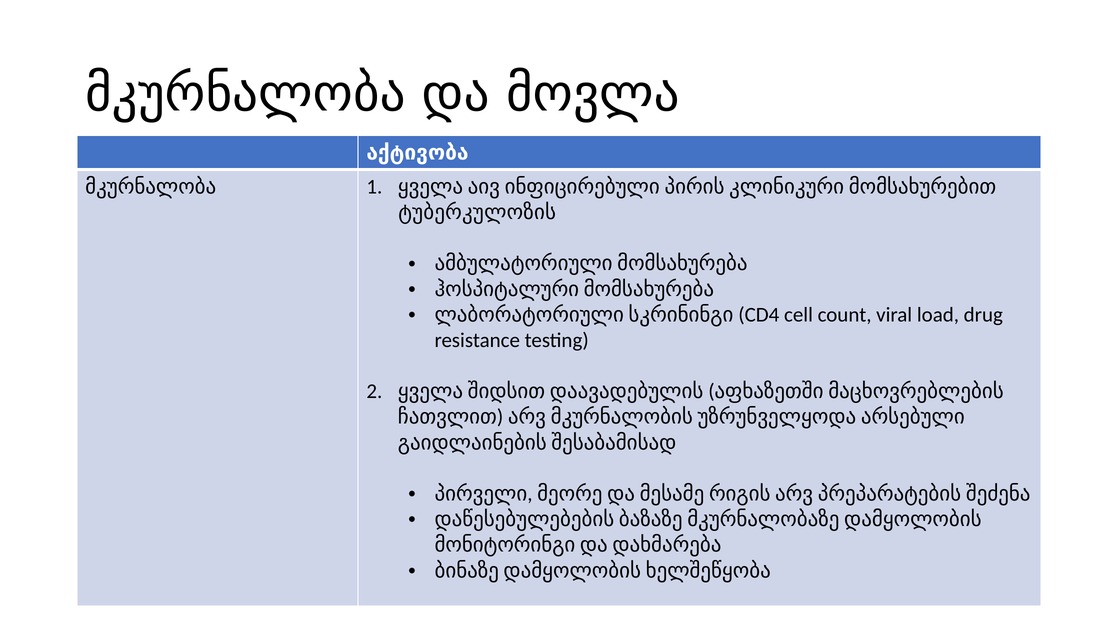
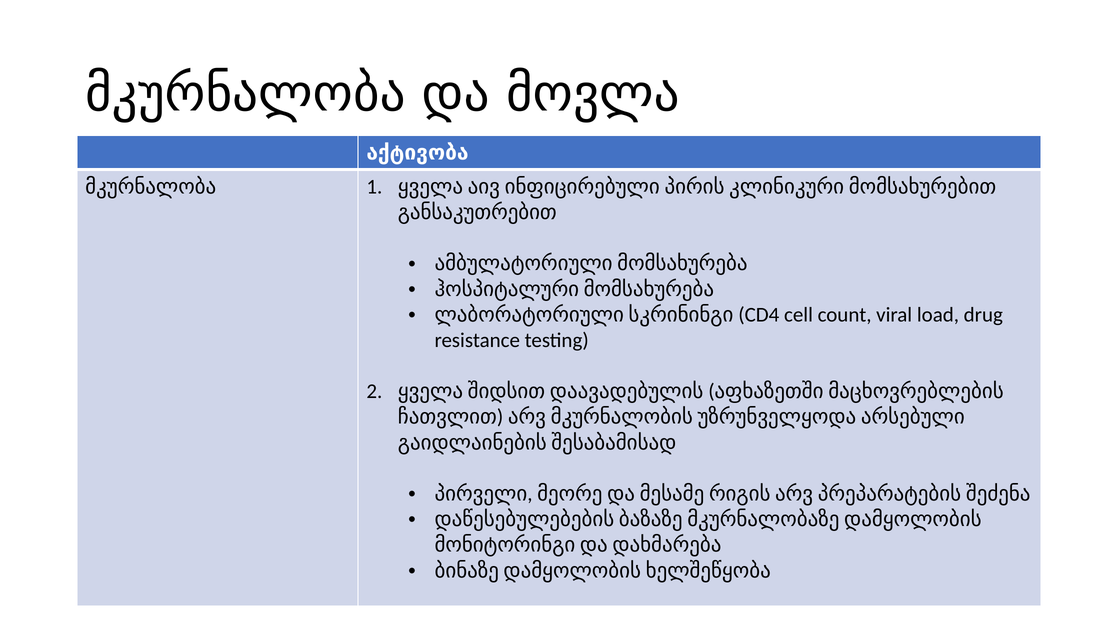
ტუბერკულოზის: ტუბერკულოზის -> განსაკუთრებით
